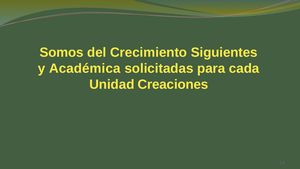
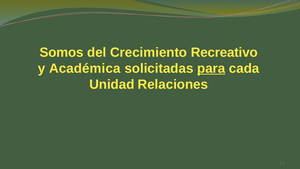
Siguientes: Siguientes -> Recreativo
para underline: none -> present
Creaciones: Creaciones -> Relaciones
